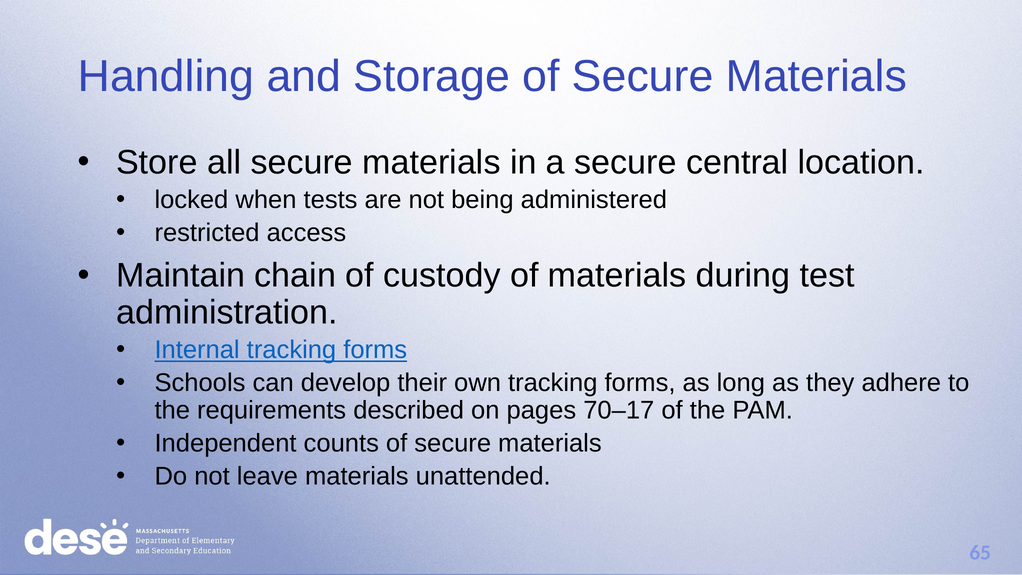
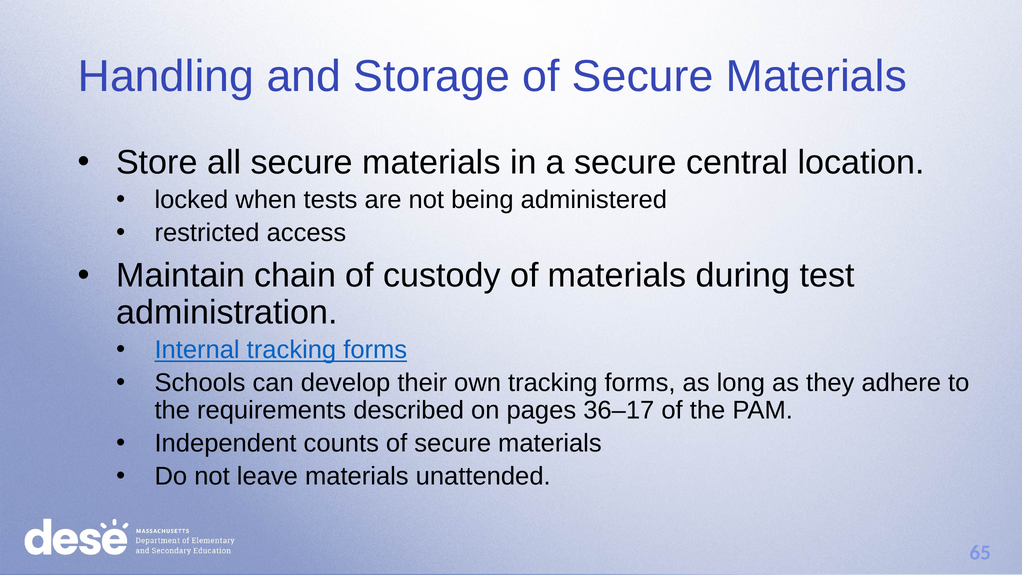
70–17: 70–17 -> 36–17
